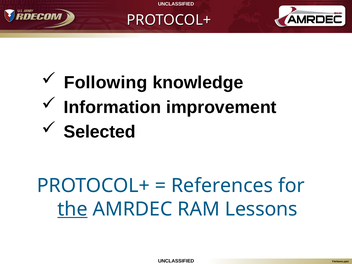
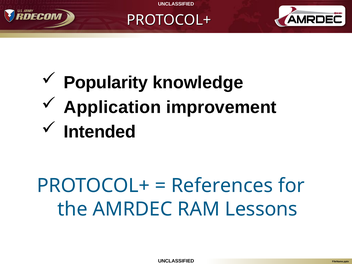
Following: Following -> Popularity
Information: Information -> Application
Selected: Selected -> Intended
the underline: present -> none
